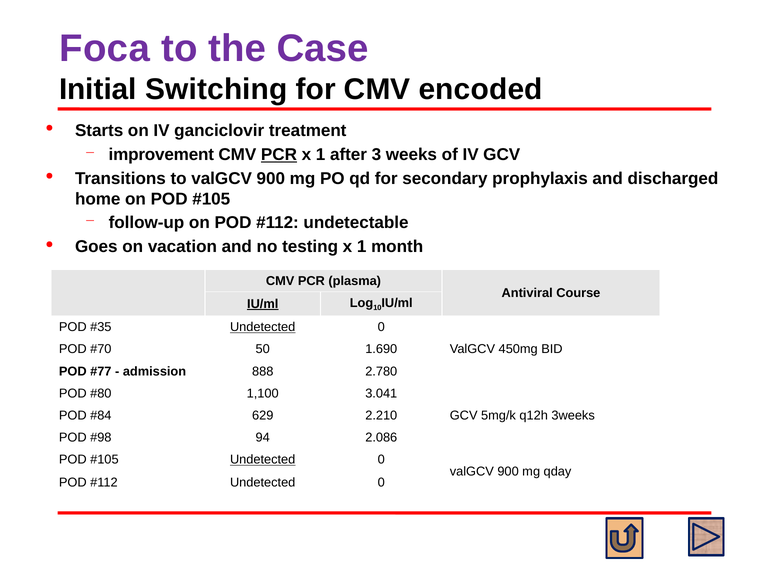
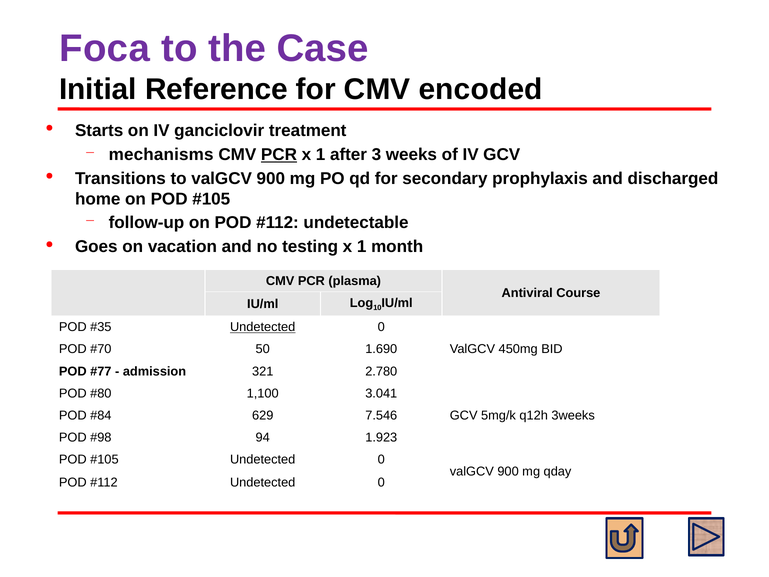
Switching: Switching -> Reference
improvement: improvement -> mechanisms
IU/ml at (263, 304) underline: present -> none
888: 888 -> 321
2.210: 2.210 -> 7.546
2.086: 2.086 -> 1.923
Undetected at (263, 459) underline: present -> none
